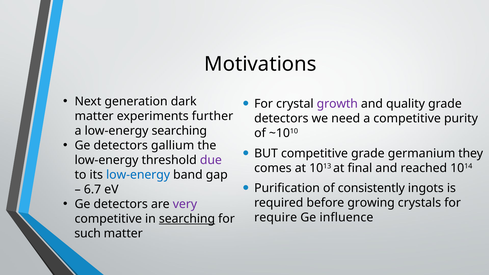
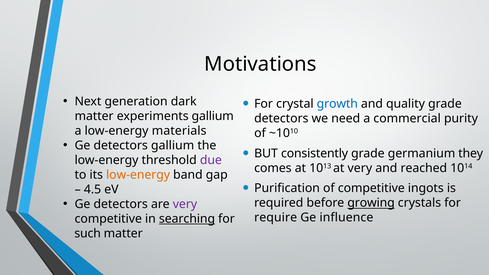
growth colour: purple -> blue
experiments further: further -> gallium
a competitive: competitive -> commercial
low-energy searching: searching -> materials
BUT competitive: competitive -> consistently
at final: final -> very
low-energy at (138, 175) colour: blue -> orange
of consistently: consistently -> competitive
6.7: 6.7 -> 4.5
growing underline: none -> present
